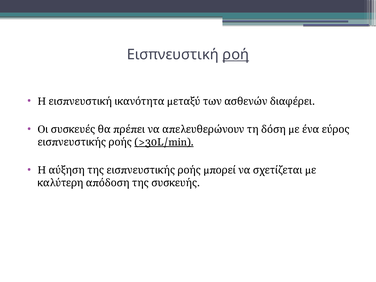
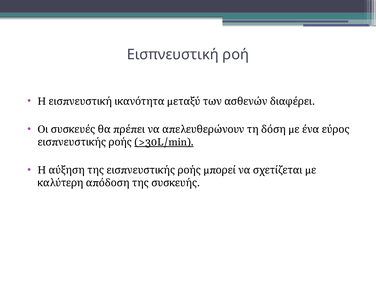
ροή underline: present -> none
